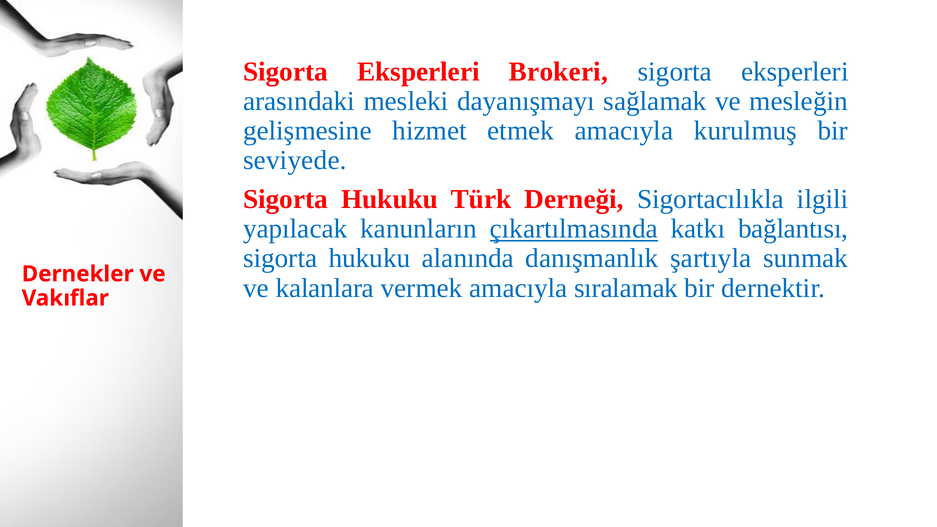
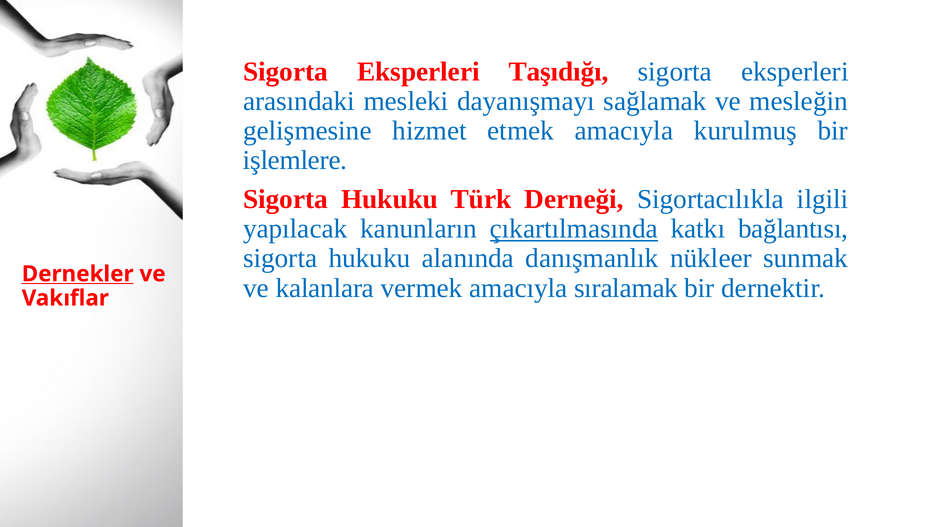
Brokeri: Brokeri -> Taşıdığı
seviyede: seviyede -> işlemlere
şartıyla: şartıyla -> nükleer
Dernekler underline: none -> present
